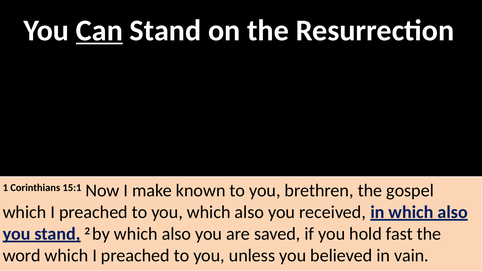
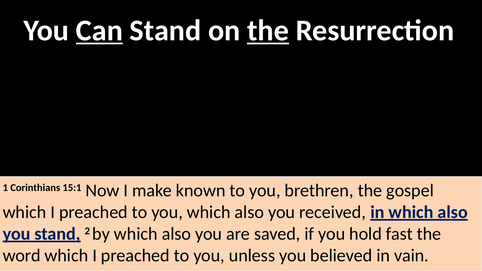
the at (268, 31) underline: none -> present
